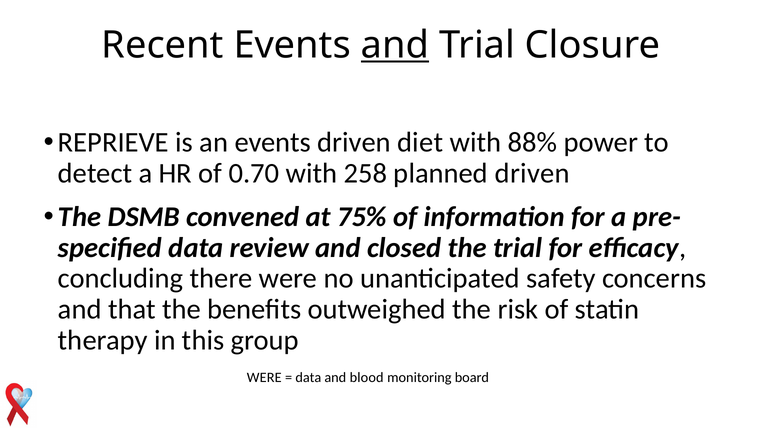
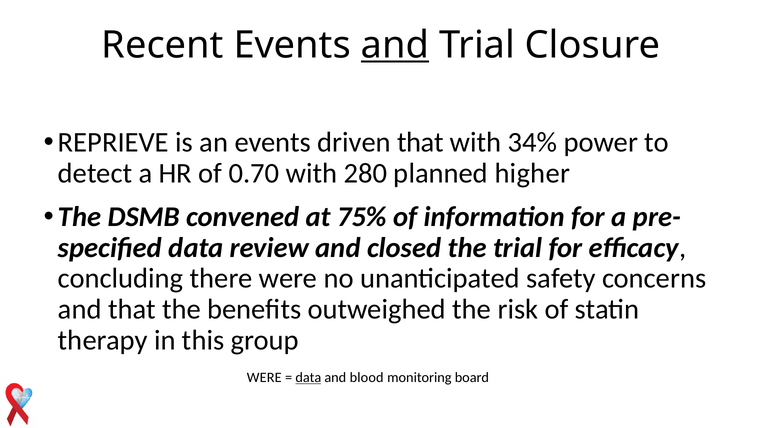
driven diet: diet -> that
88%: 88% -> 34%
258: 258 -> 280
planned driven: driven -> higher
data at (308, 378) underline: none -> present
